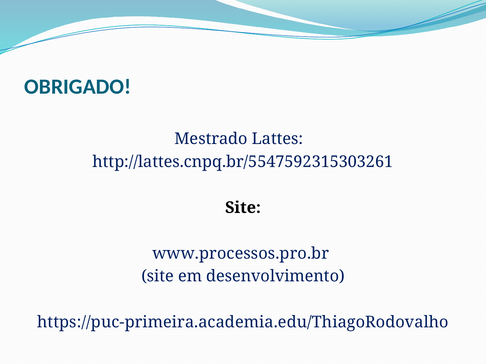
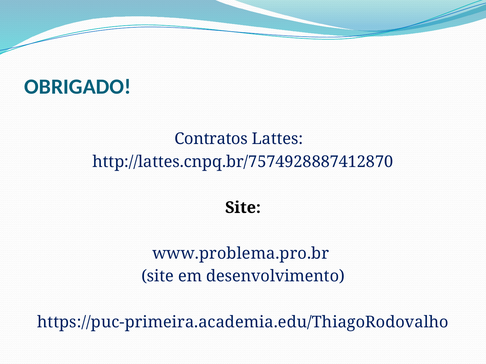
Mestrado: Mestrado -> Contratos
http://lattes.cnpq.br/5547592315303261: http://lattes.cnpq.br/5547592315303261 -> http://lattes.cnpq.br/7574928887412870
www.processos.pro.br: www.processos.pro.br -> www.problema.pro.br
